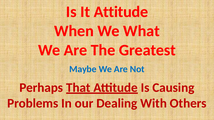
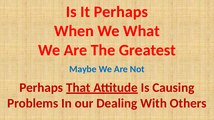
It Attitude: Attitude -> Perhaps
